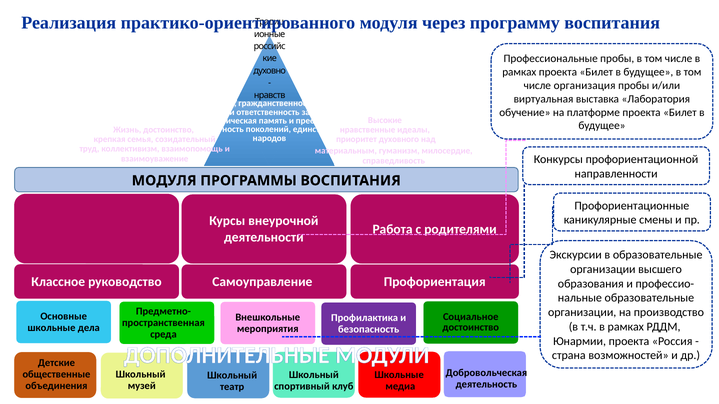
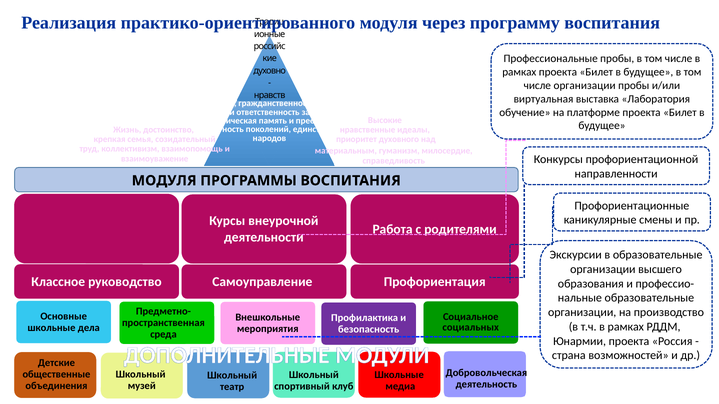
числе организация: организация -> организации
достоинство at (471, 327): достоинство -> социальных
